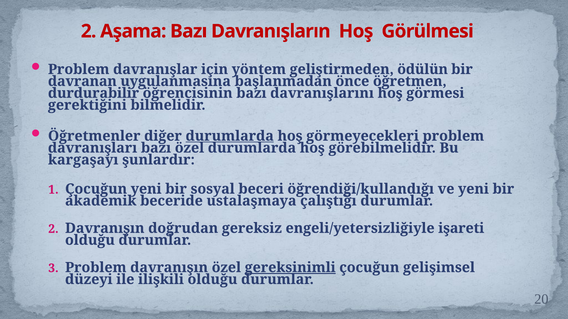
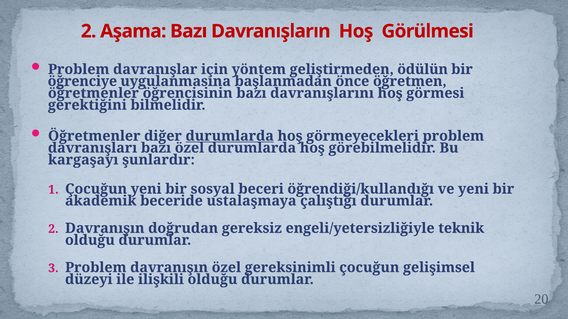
davranan: davranan -> öğrenciye
durdurabilir at (94, 93): durdurabilir -> öğretmenler
işareti: işareti -> teknik
gereksinimli underline: present -> none
